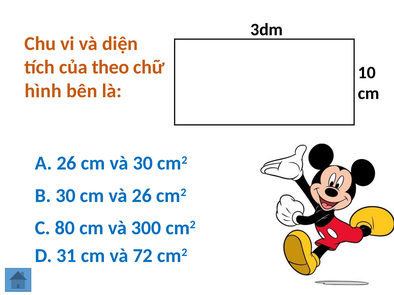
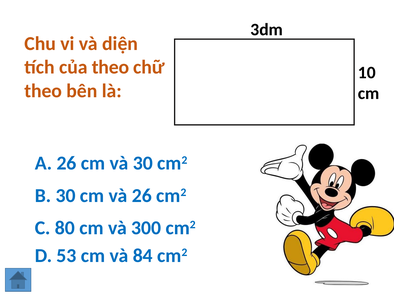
hình at (43, 91): hình -> theo
31: 31 -> 53
72: 72 -> 84
